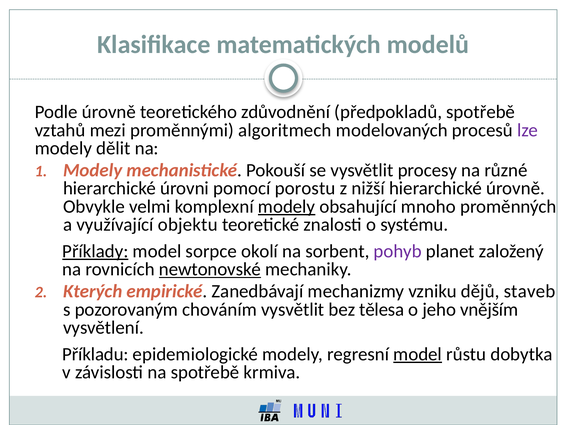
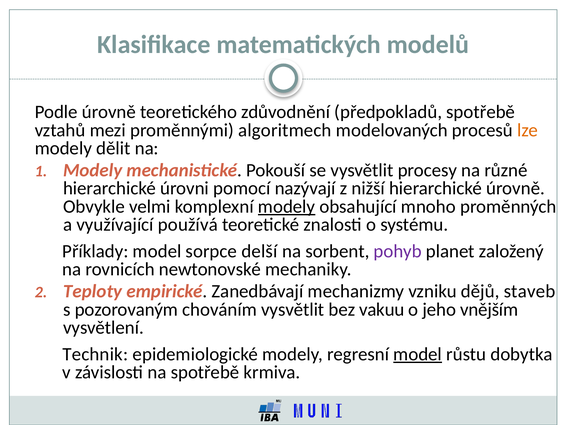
lze colour: purple -> orange
porostu: porostu -> nazývají
objektu: objektu -> používá
Příklady underline: present -> none
okolí: okolí -> delší
newtonovské underline: present -> none
Kterých: Kterých -> Teploty
tělesa: tělesa -> vakuu
Příkladu: Příkladu -> Technik
